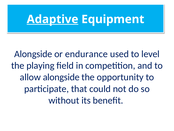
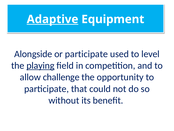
or endurance: endurance -> participate
playing underline: none -> present
allow alongside: alongside -> challenge
